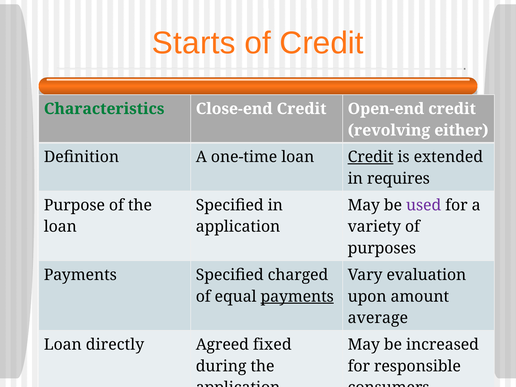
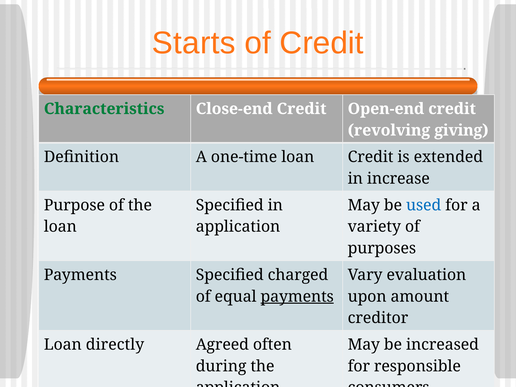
either: either -> giving
Credit at (371, 157) underline: present -> none
requires: requires -> increase
used colour: purple -> blue
average: average -> creditor
fixed: fixed -> often
